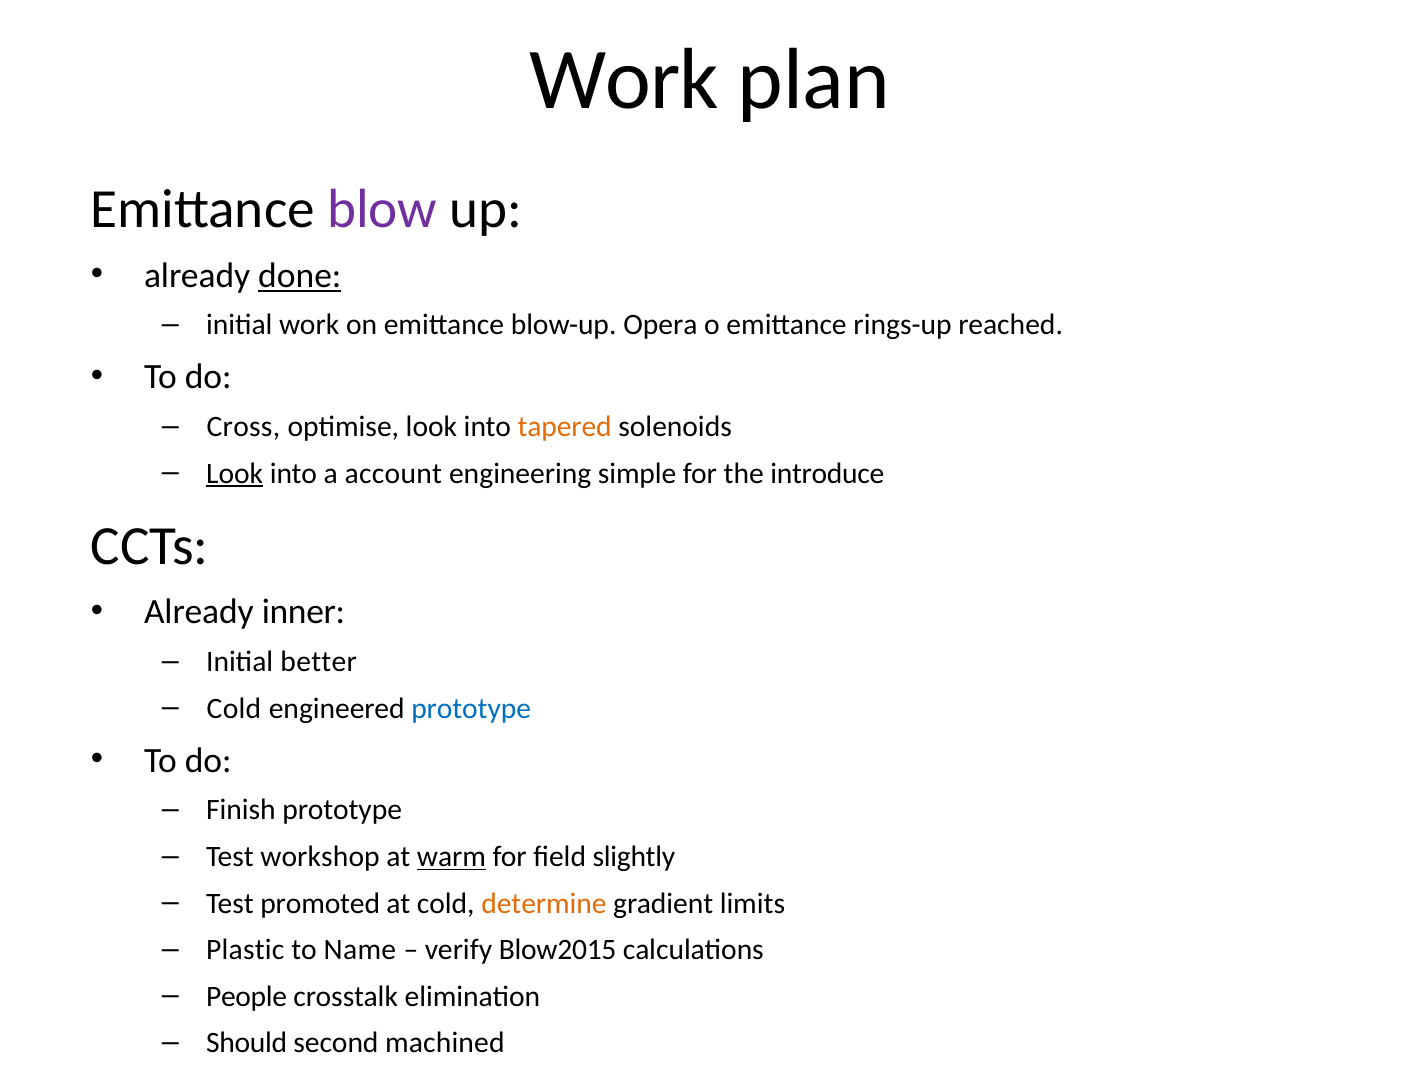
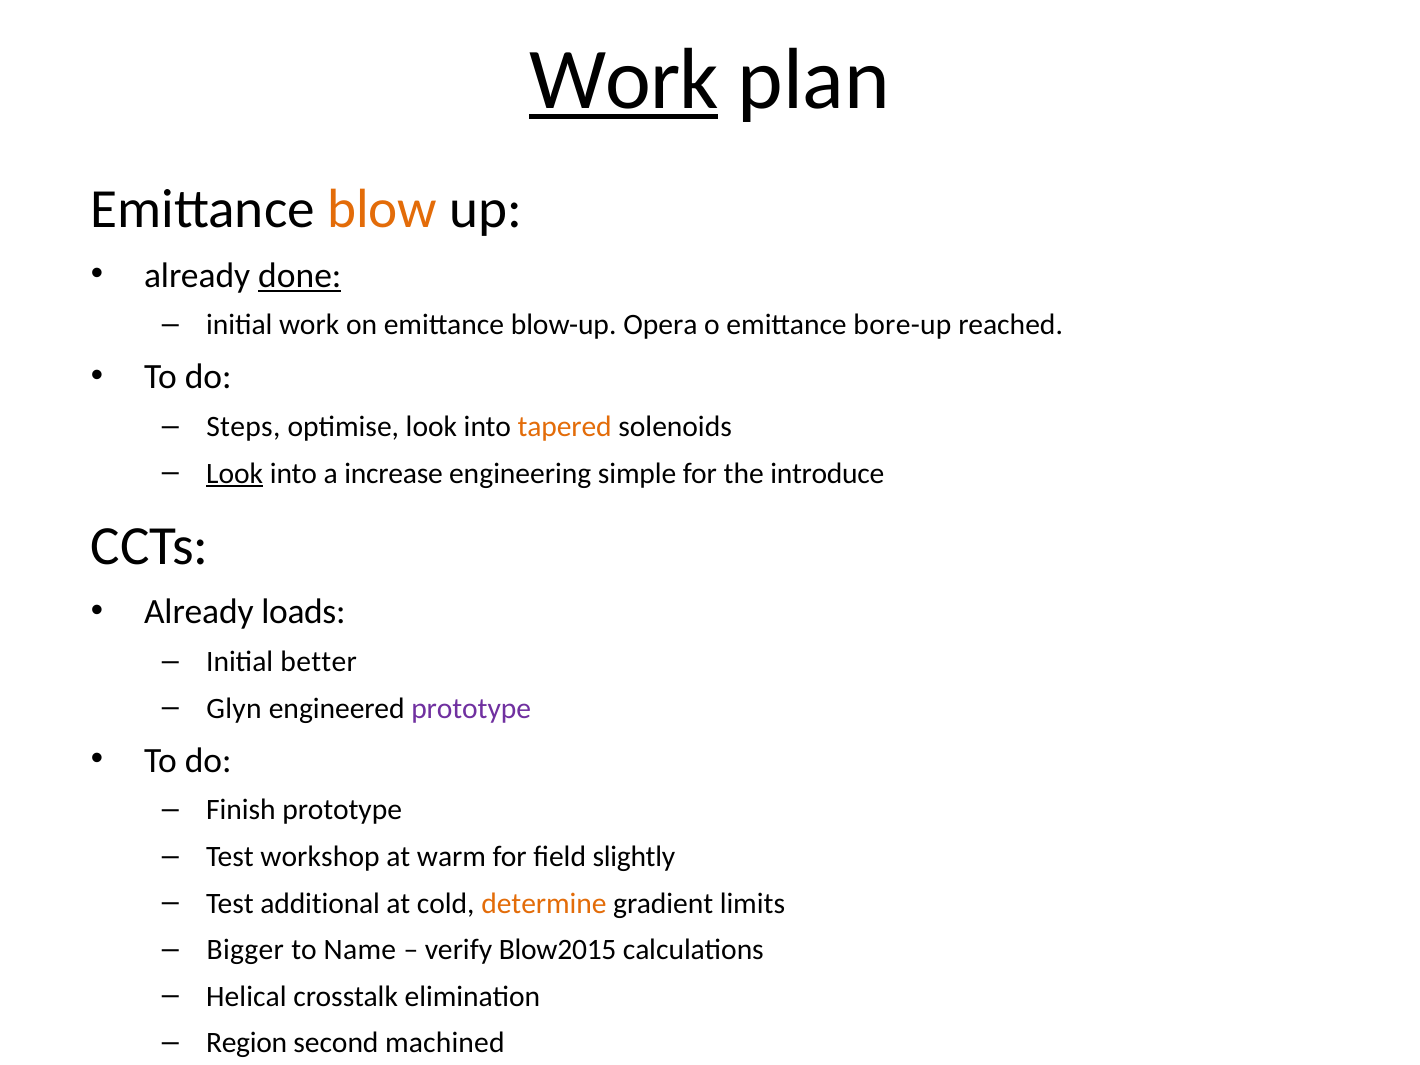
Work at (624, 80) underline: none -> present
blow colour: purple -> orange
rings-up: rings-up -> bore-up
Cross: Cross -> Steps
account: account -> increase
inner: inner -> loads
Cold at (234, 708): Cold -> Glyn
prototype at (471, 708) colour: blue -> purple
warm underline: present -> none
promoted: promoted -> additional
Plastic: Plastic -> Bigger
People: People -> Helical
Should: Should -> Region
